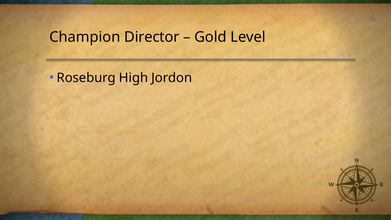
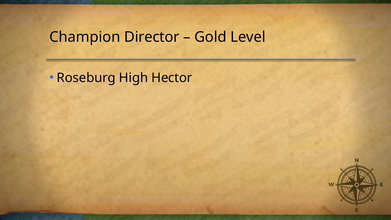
Jordon: Jordon -> Hector
